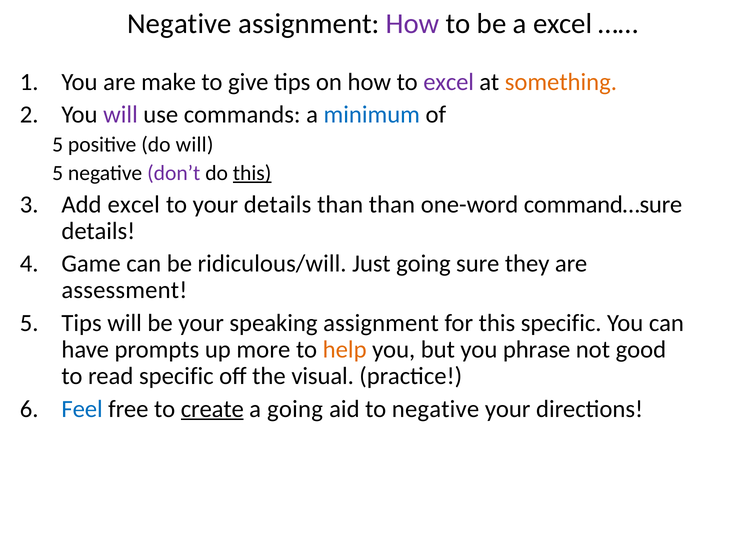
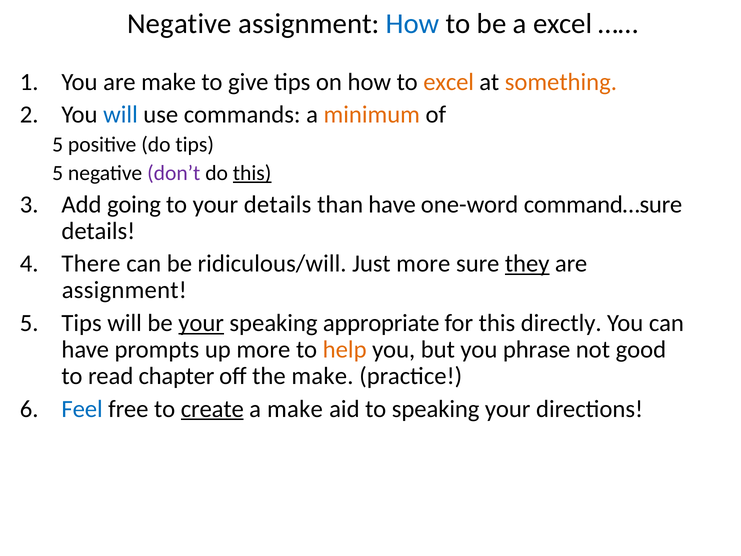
How at (413, 24) colour: purple -> blue
excel at (449, 82) colour: purple -> orange
will at (121, 115) colour: purple -> blue
minimum colour: blue -> orange
do will: will -> tips
Add excel: excel -> going
than than: than -> have
Game: Game -> There
Just going: going -> more
they underline: none -> present
assessment at (124, 290): assessment -> assignment
your at (201, 323) underline: none -> present
speaking assignment: assignment -> appropriate
this specific: specific -> directly
read specific: specific -> chapter
the visual: visual -> make
a going: going -> make
to negative: negative -> speaking
